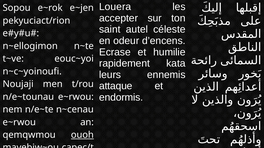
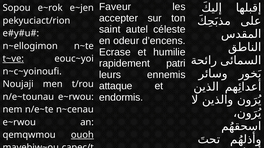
Louera: Louera -> Faveur
t~ve underline: none -> present
kata: kata -> patri
